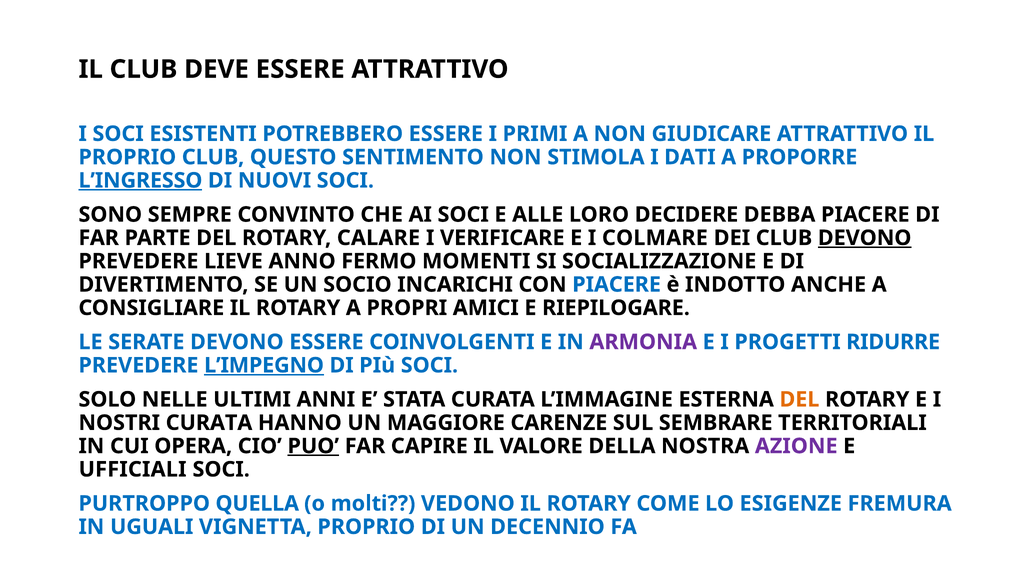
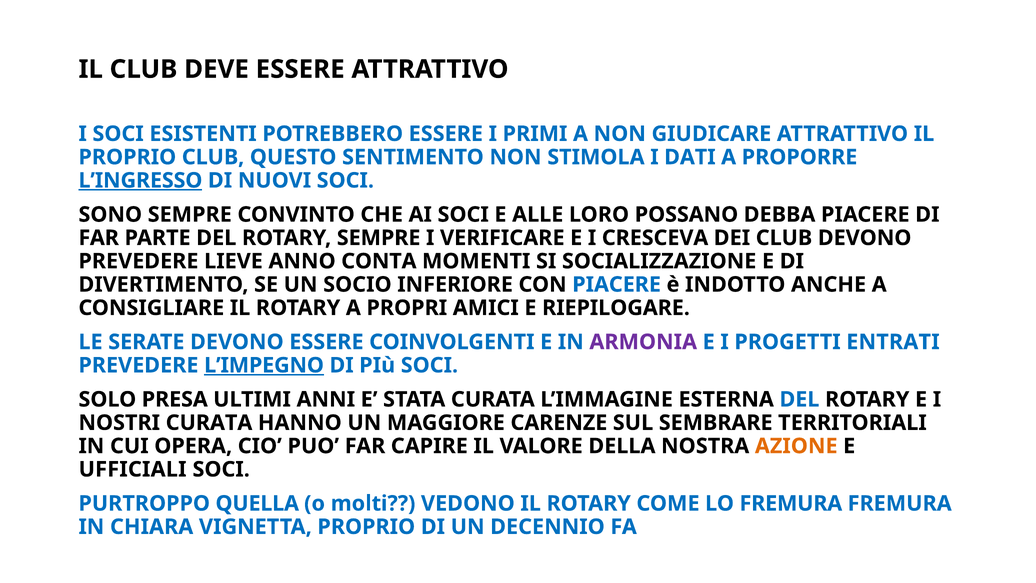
DECIDERE: DECIDERE -> POSSANO
ROTARY CALARE: CALARE -> SEMPRE
COLMARE: COLMARE -> CRESCEVA
DEVONO at (865, 238) underline: present -> none
FERMO: FERMO -> CONTA
INCARICHI: INCARICHI -> INFERIORE
RIDURRE: RIDURRE -> ENTRATI
NELLE: NELLE -> PRESA
DEL at (799, 399) colour: orange -> blue
PUO underline: present -> none
AZIONE colour: purple -> orange
LO ESIGENZE: ESIGENZE -> FREMURA
UGUALI: UGUALI -> CHIARA
